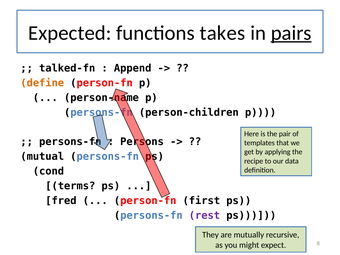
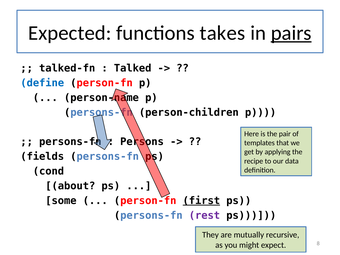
Append: Append -> Talked
define colour: orange -> blue
mutual: mutual -> fields
terms: terms -> about
fred: fred -> some
first underline: none -> present
